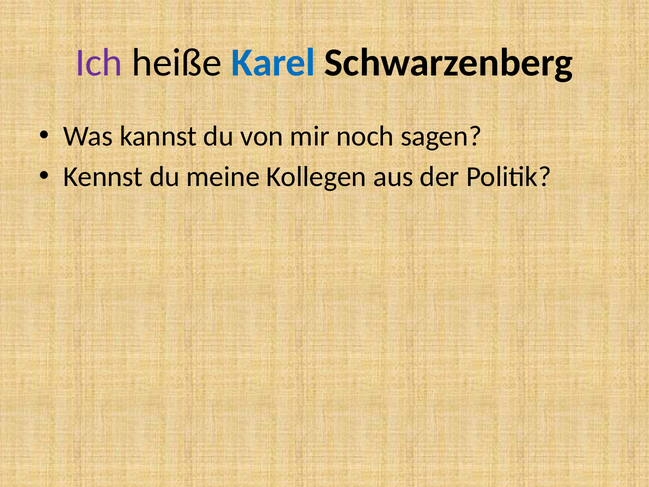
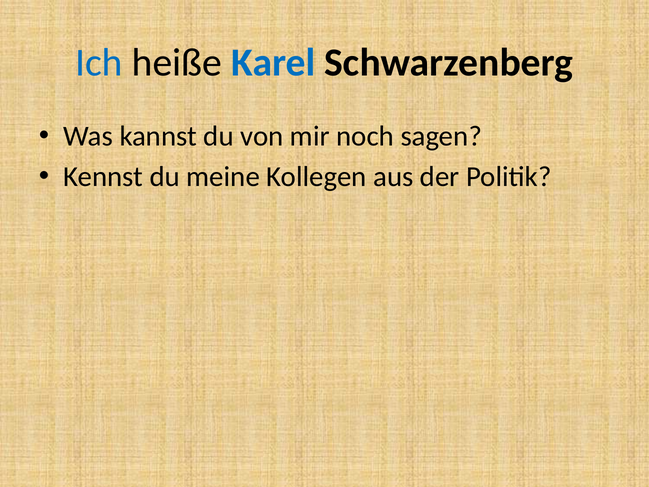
Ich colour: purple -> blue
